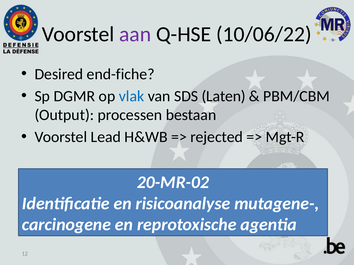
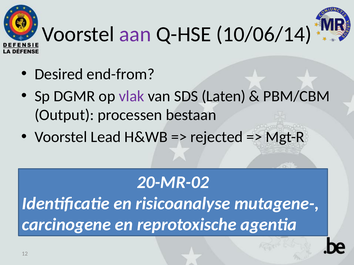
10/06/22: 10/06/22 -> 10/06/14
end-fiche: end-fiche -> end-from
vlak colour: blue -> purple
